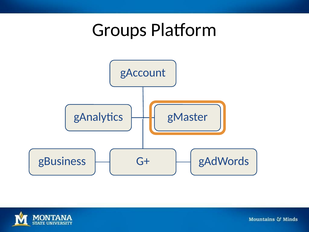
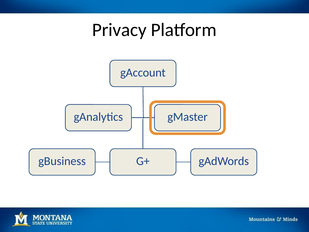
Groups: Groups -> Privacy
